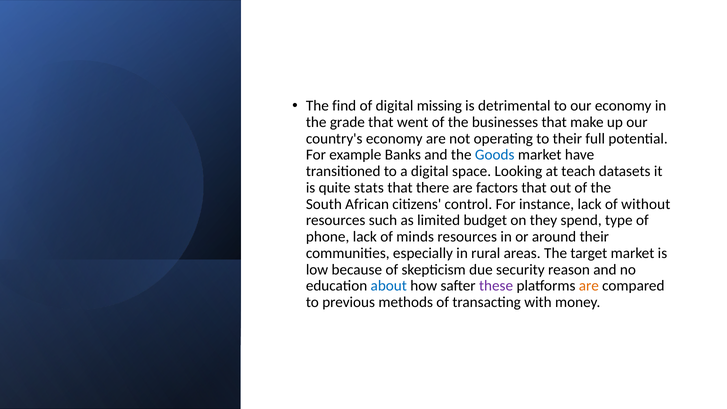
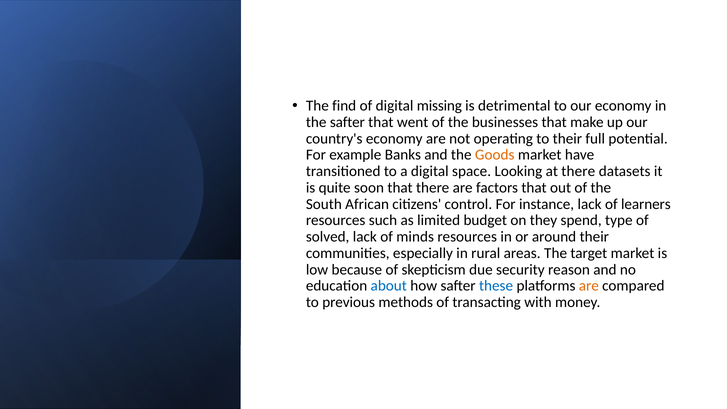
the grade: grade -> safter
Goods colour: blue -> orange
at teach: teach -> there
stats: stats -> soon
without: without -> learners
phone: phone -> solved
these colour: purple -> blue
